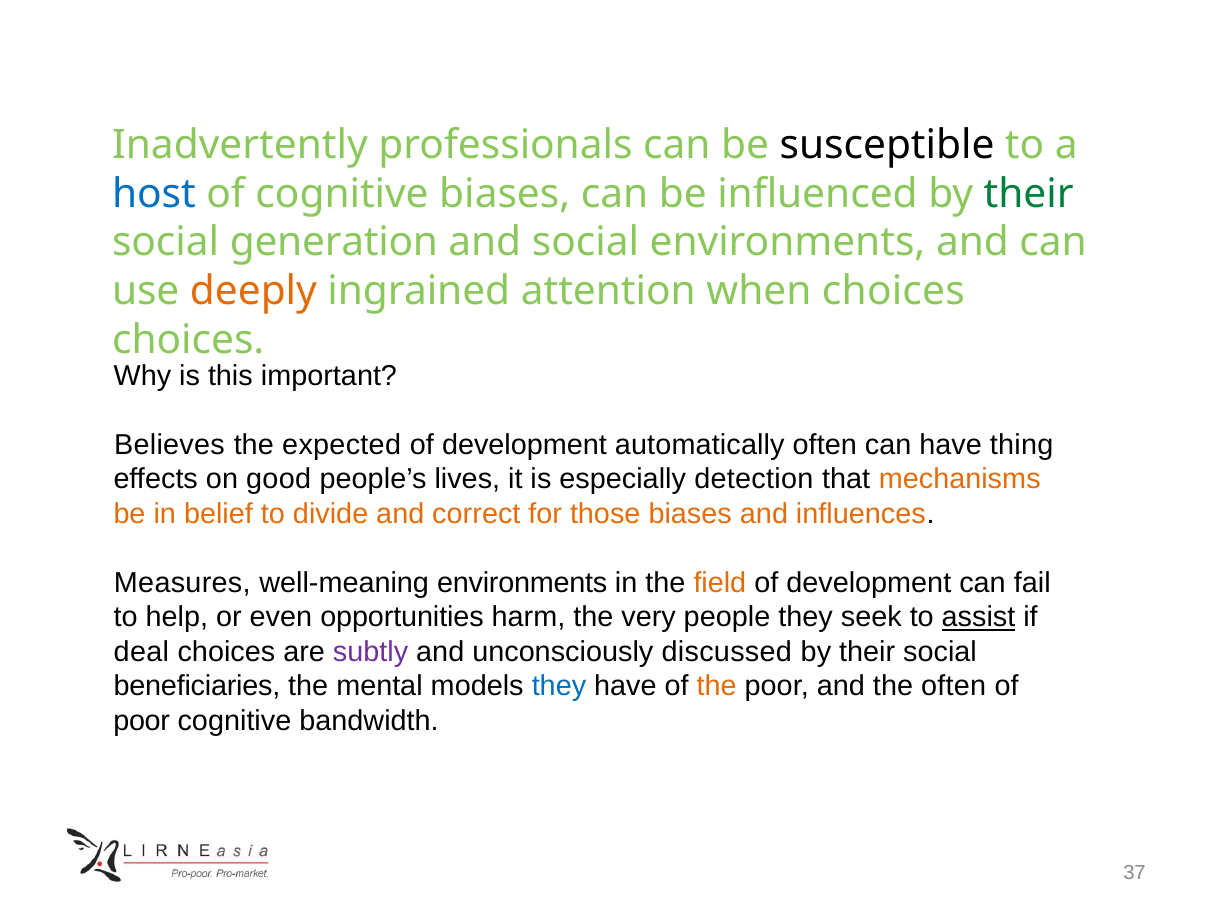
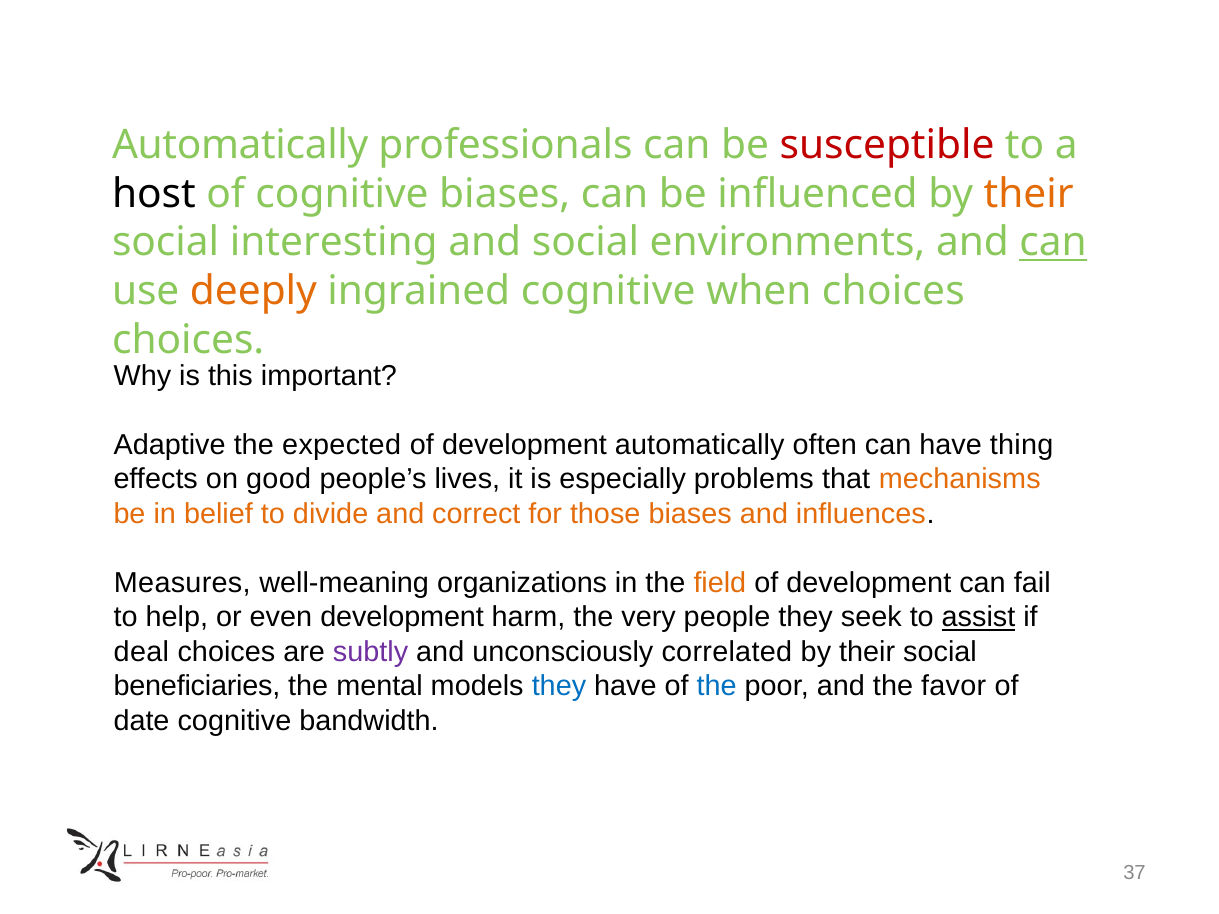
Inadvertently at (240, 145): Inadvertently -> Automatically
susceptible colour: black -> red
host colour: blue -> black
their at (1029, 194) colour: green -> orange
generation: generation -> interesting
can at (1053, 242) underline: none -> present
ingrained attention: attention -> cognitive
Believes: Believes -> Adaptive
detection: detection -> problems
well-meaning environments: environments -> organizations
even opportunities: opportunities -> development
discussed: discussed -> correlated
the at (717, 687) colour: orange -> blue
the often: often -> favor
poor at (142, 721): poor -> date
